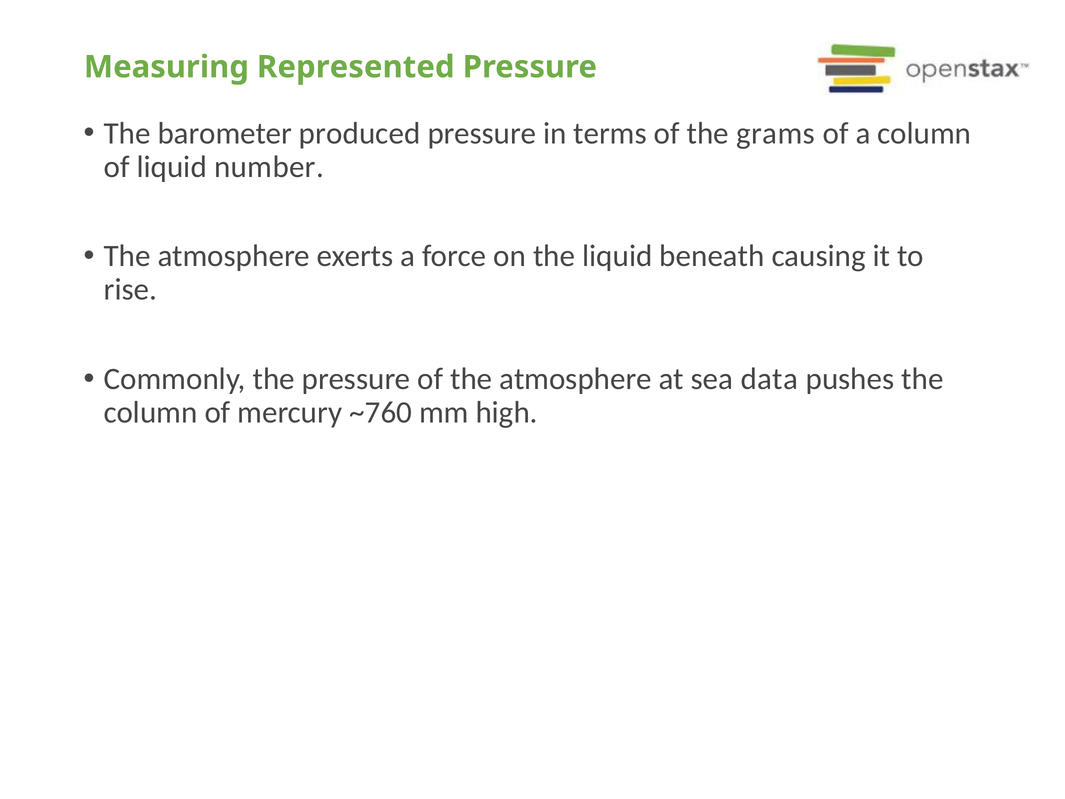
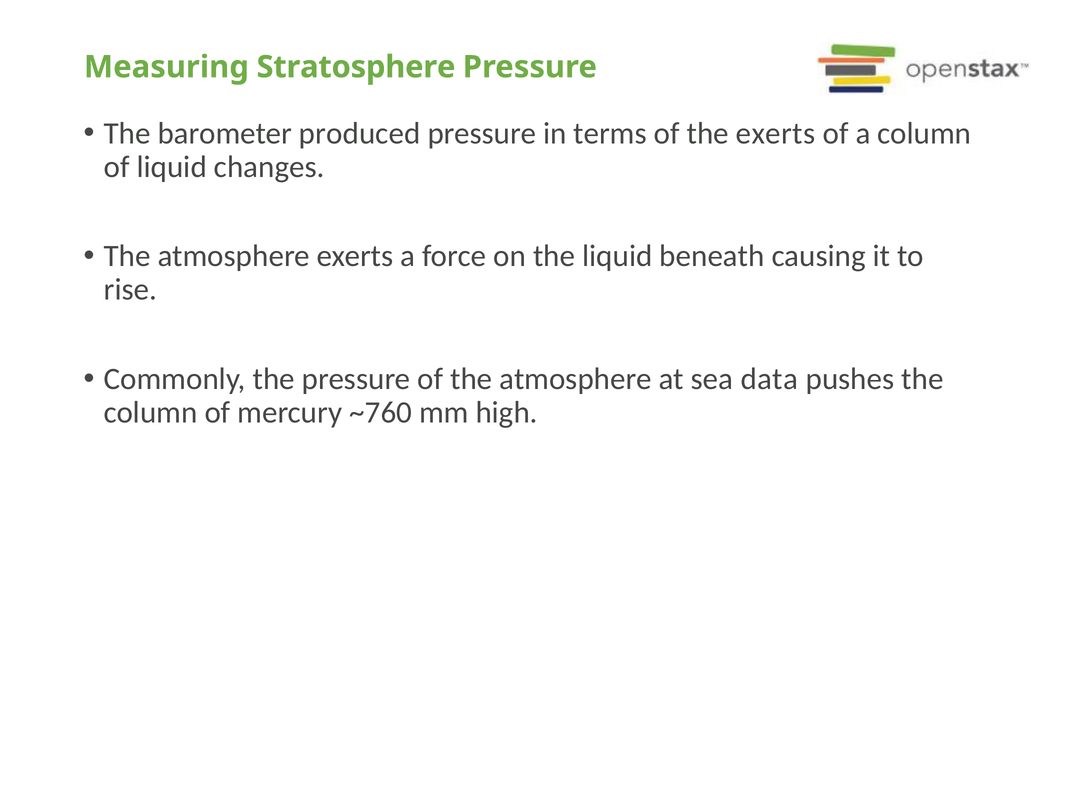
Represented: Represented -> Stratosphere
the grams: grams -> exerts
number: number -> changes
